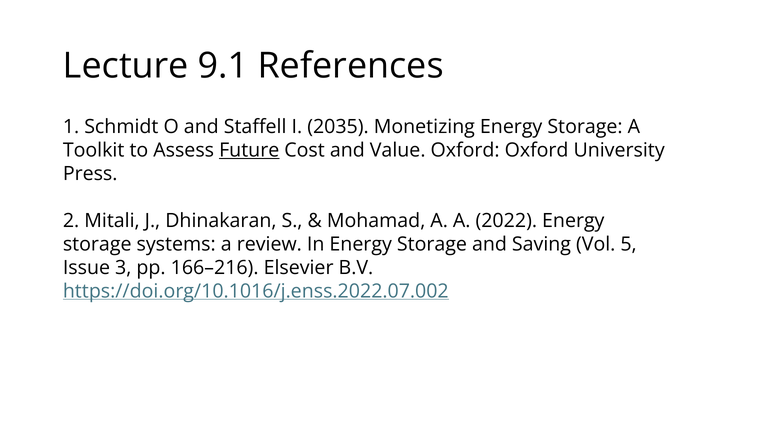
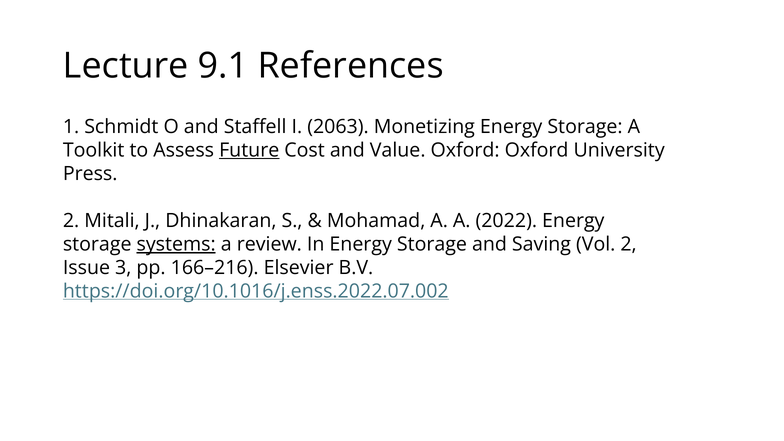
2035: 2035 -> 2063
systems underline: none -> present
Vol 5: 5 -> 2
